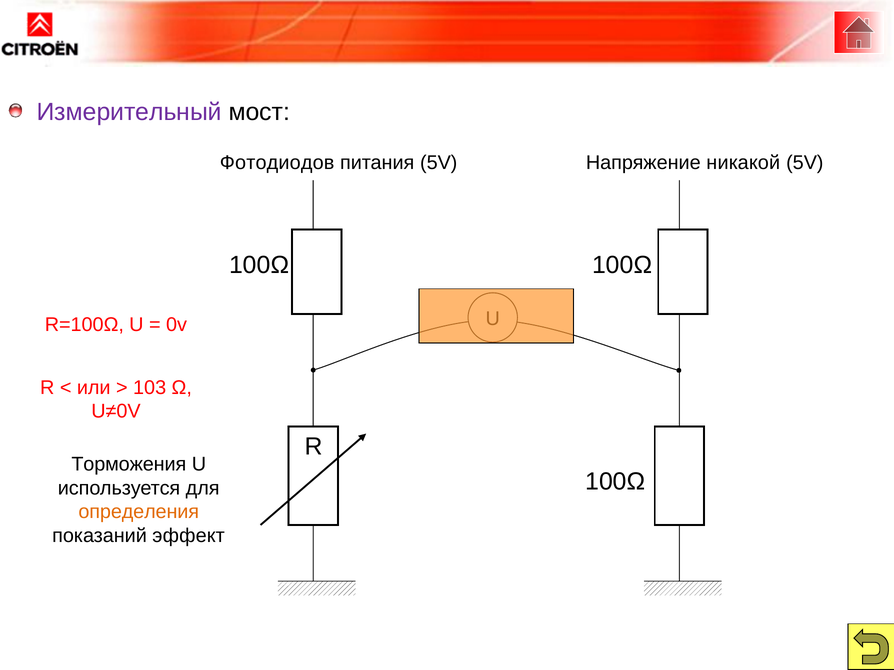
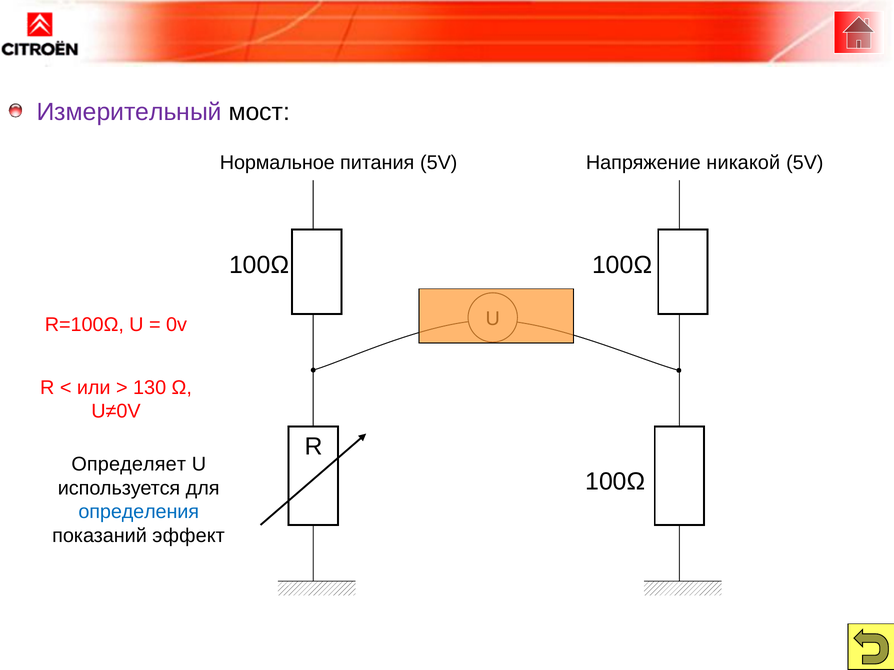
Фотодиодов: Фотодиодов -> Нормальное
103: 103 -> 130
Торможения: Торможения -> Определяет
определения colour: orange -> blue
